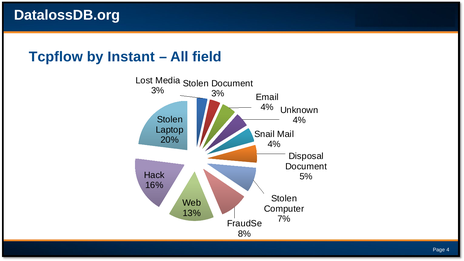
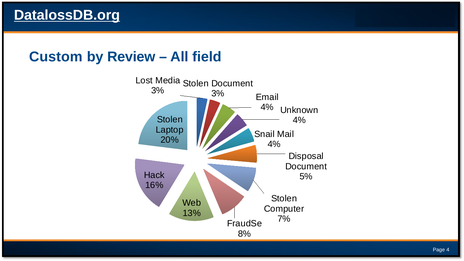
DatalossDB.org underline: none -> present
Tcpflow: Tcpflow -> Custom
Instant: Instant -> Review
